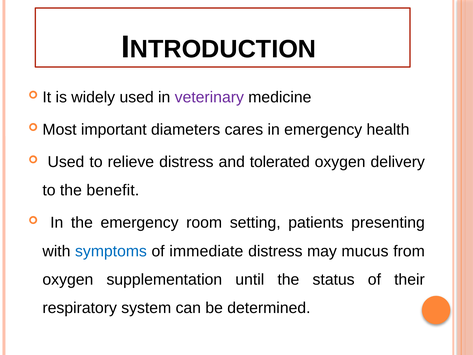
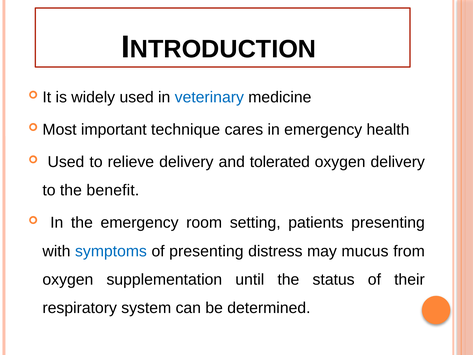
veterinary colour: purple -> blue
diameters: diameters -> technique
relieve distress: distress -> delivery
of immediate: immediate -> presenting
